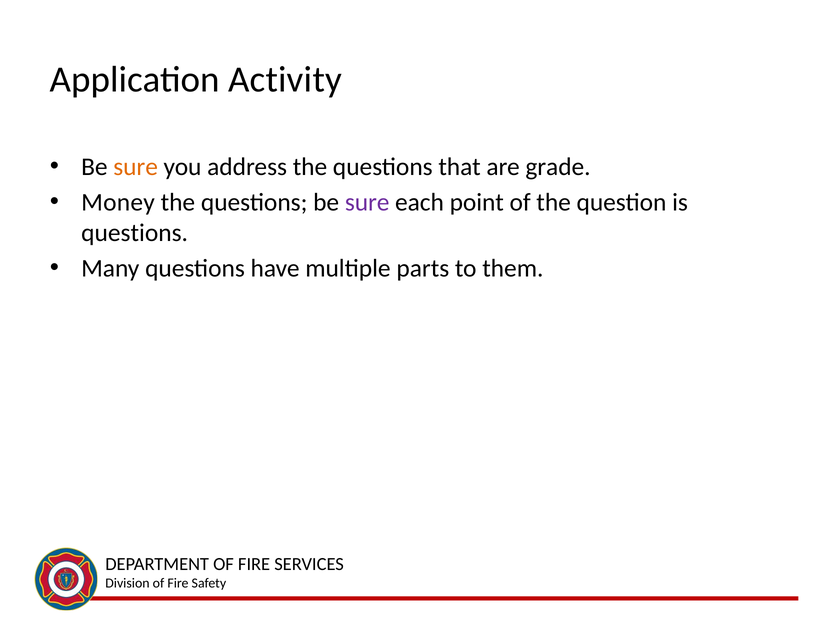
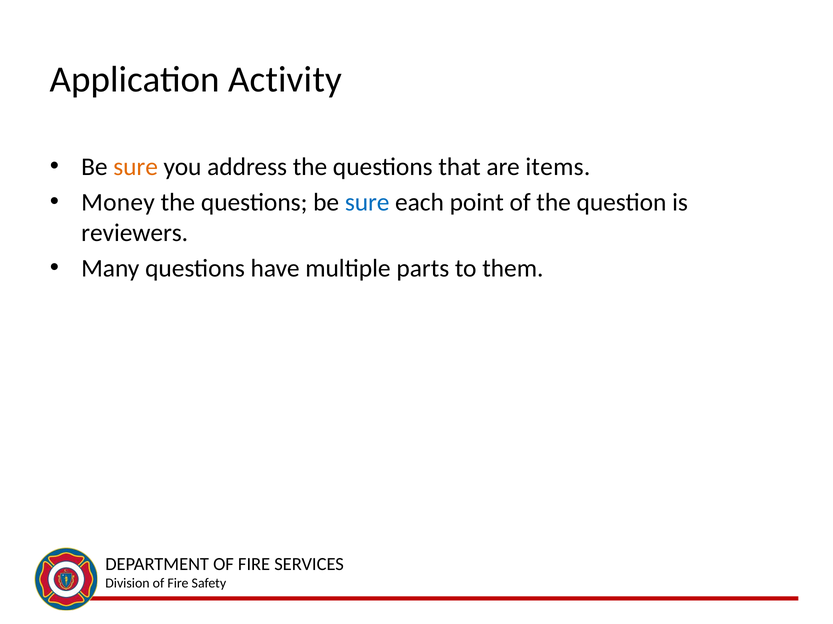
grade: grade -> items
sure at (367, 203) colour: purple -> blue
questions at (135, 233): questions -> reviewers
